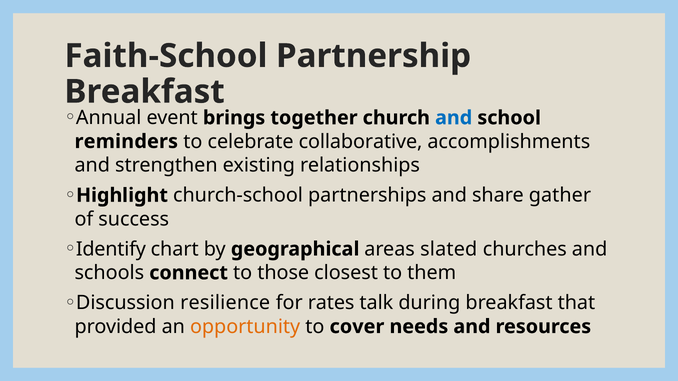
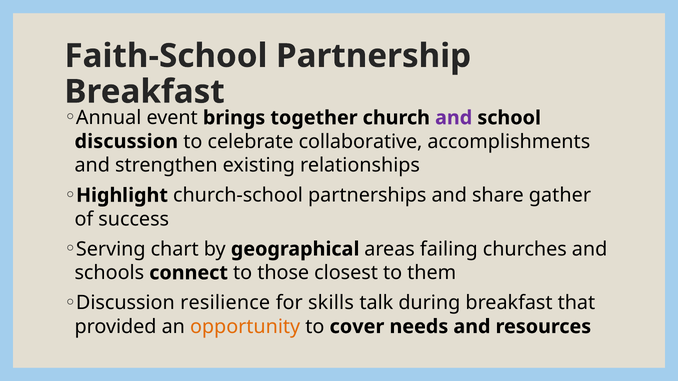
and at (454, 118) colour: blue -> purple
reminders at (126, 142): reminders -> discussion
Identify: Identify -> Serving
slated: slated -> failing
rates: rates -> skills
